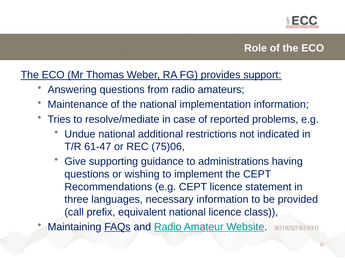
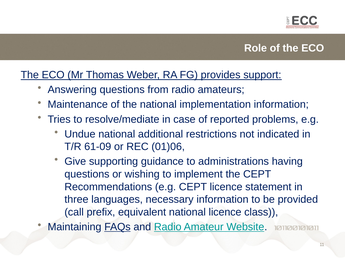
61-47: 61-47 -> 61-09
75)06: 75)06 -> 01)06
